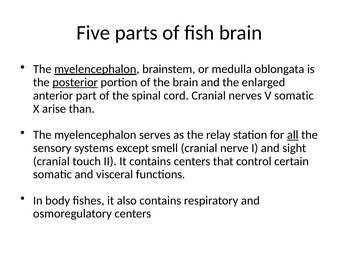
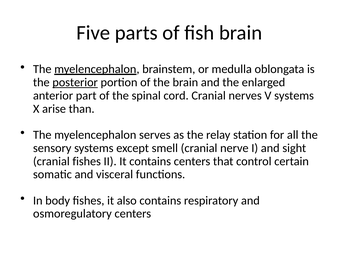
V somatic: somatic -> systems
all underline: present -> none
cranial touch: touch -> fishes
